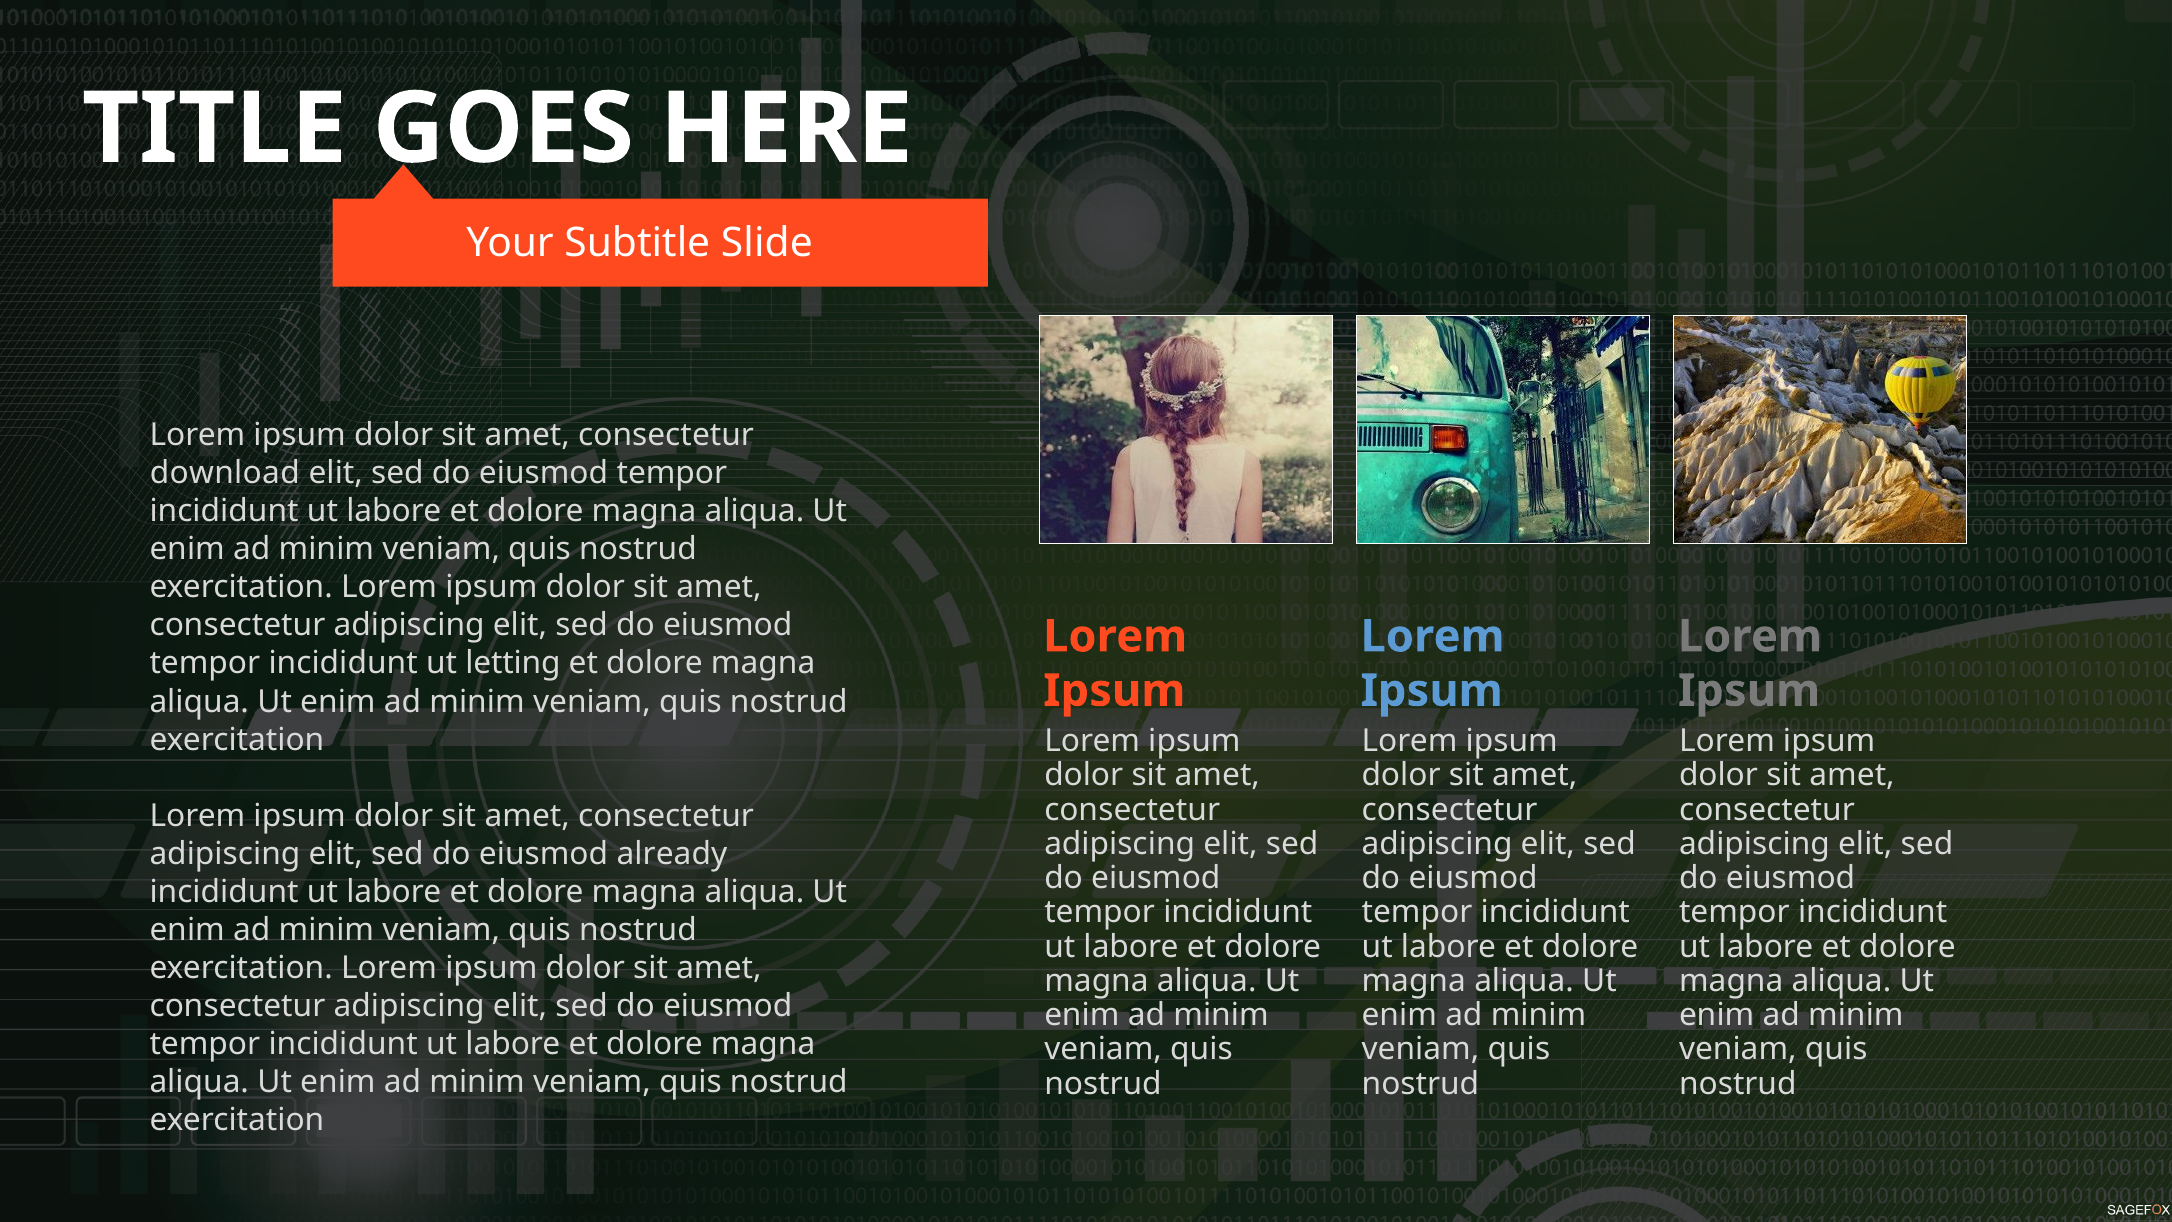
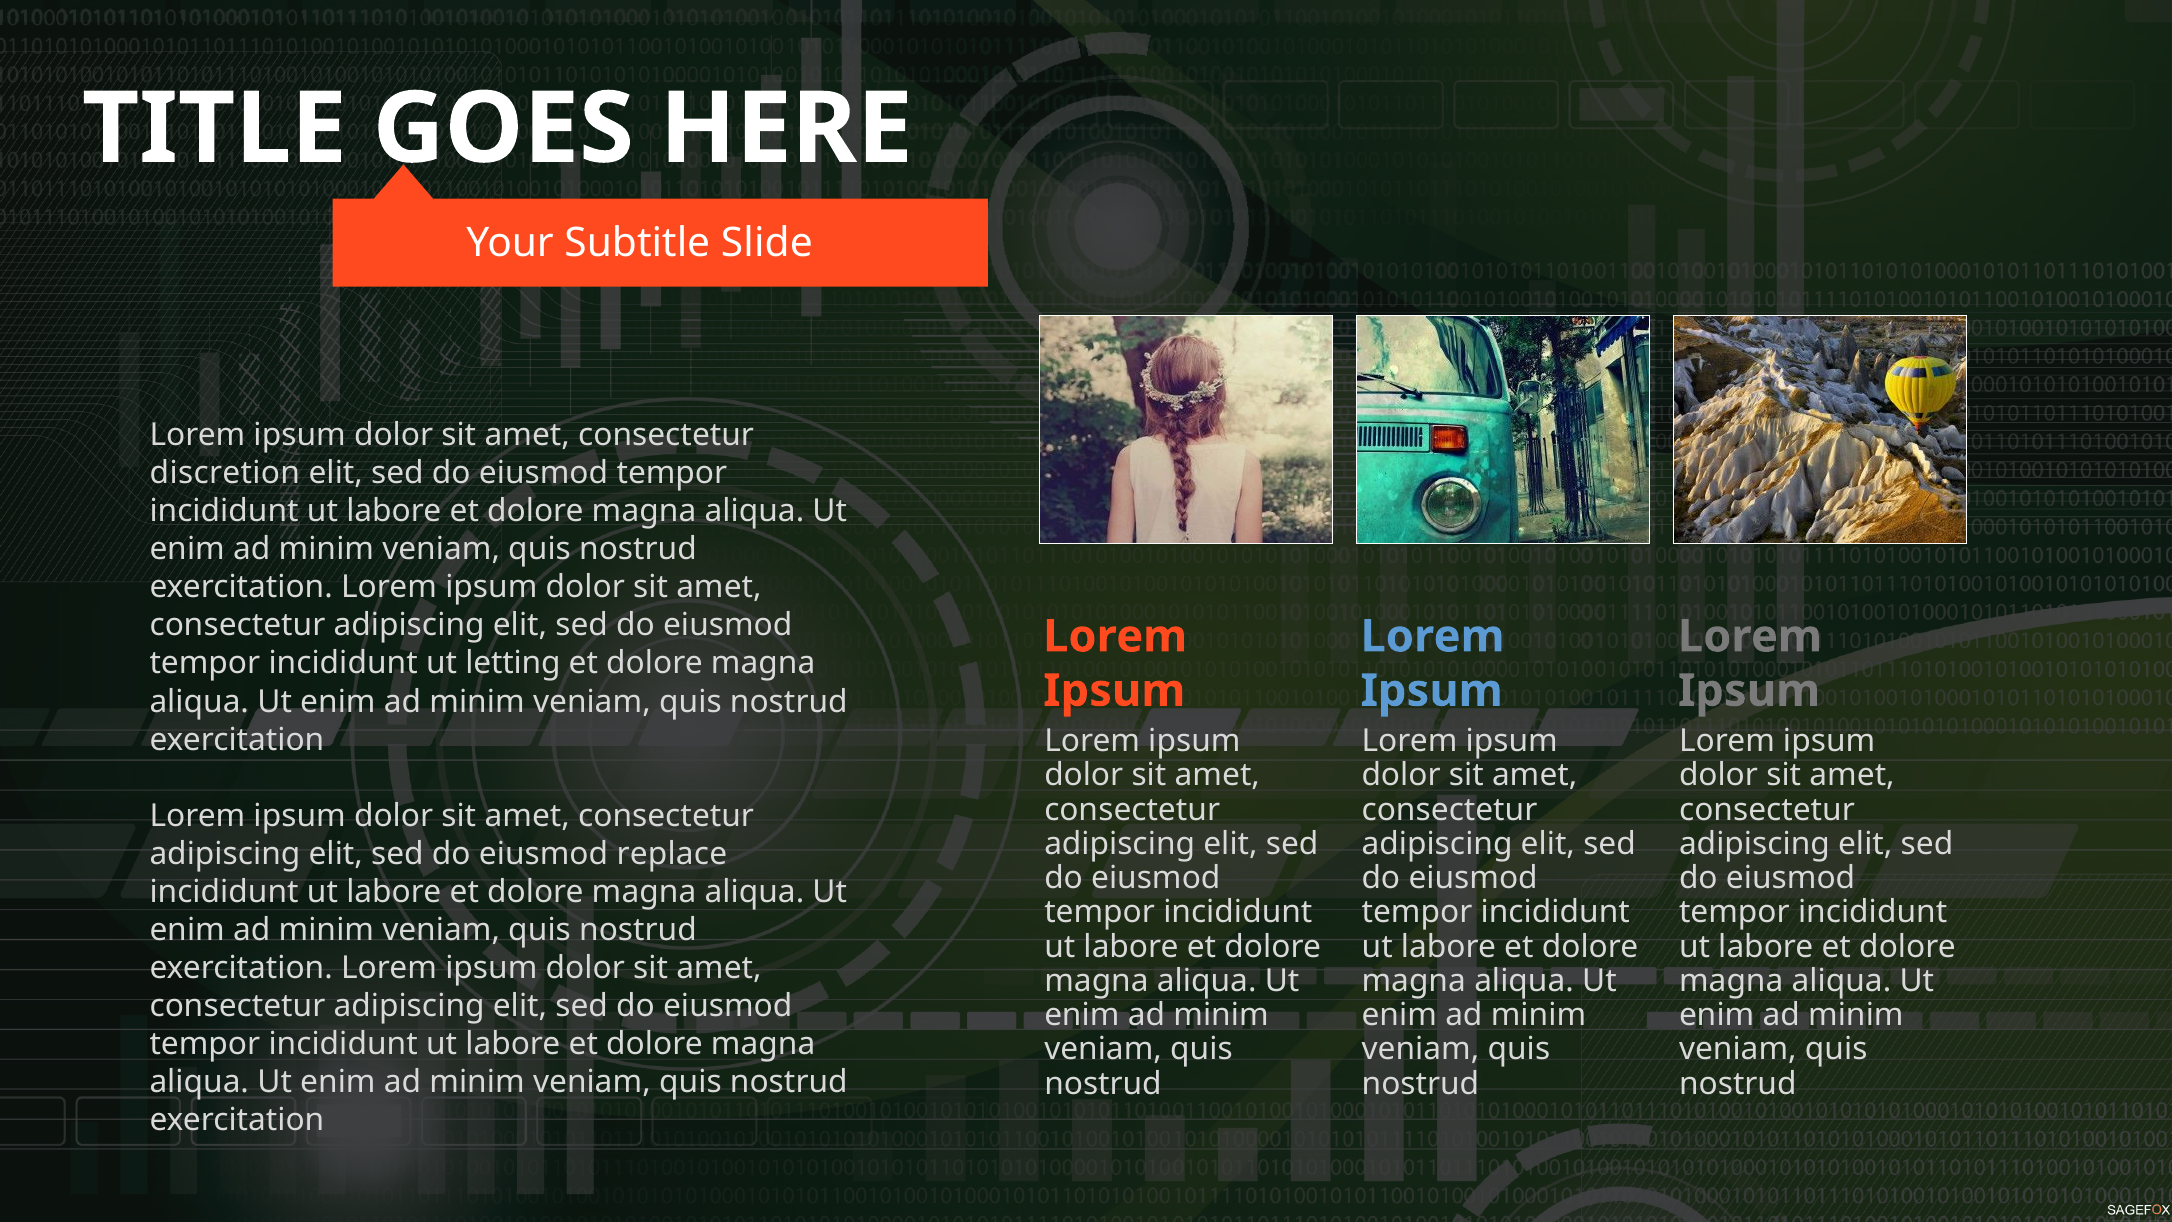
download: download -> discretion
already: already -> replace
